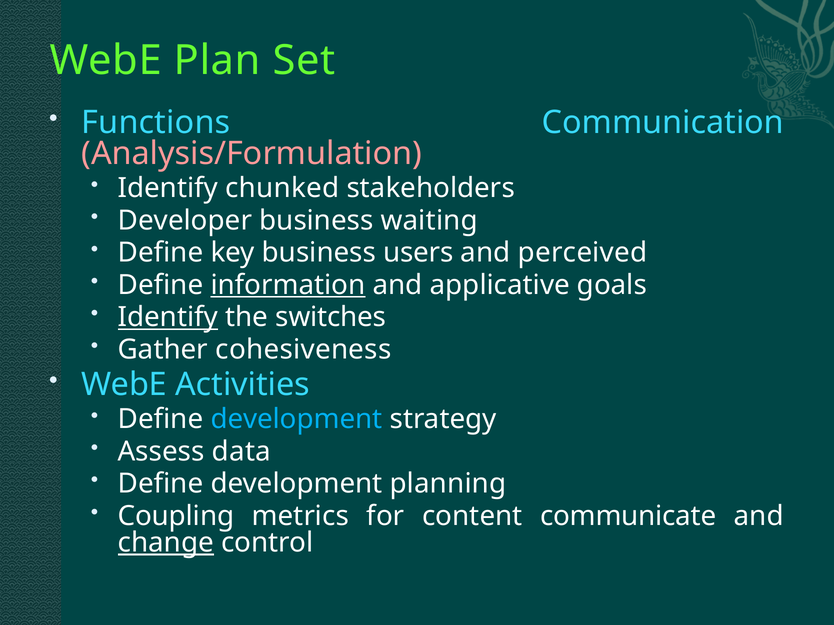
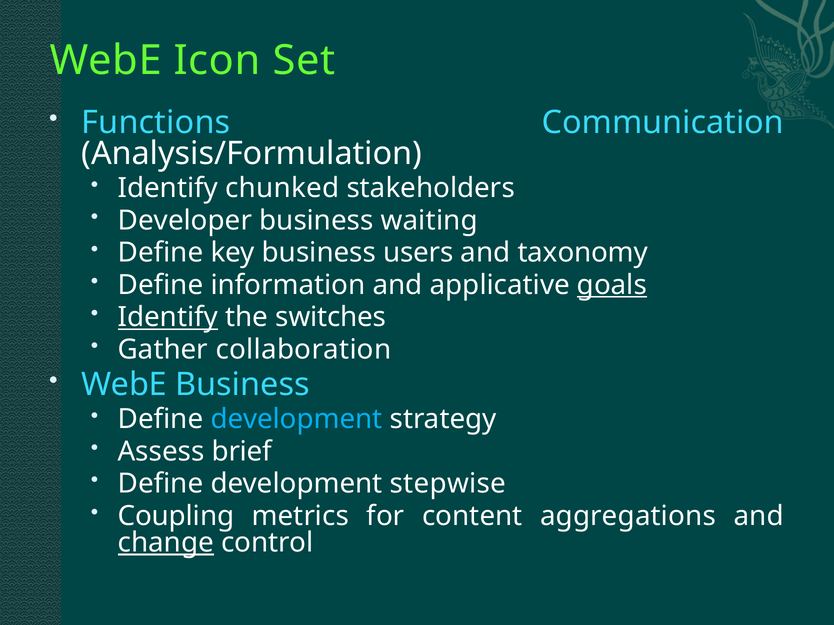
Plan: Plan -> Icon
Analysis/Formulation colour: pink -> white
perceived: perceived -> taxonomy
information underline: present -> none
goals underline: none -> present
cohesiveness: cohesiveness -> collaboration
WebE Activities: Activities -> Business
data: data -> brief
planning: planning -> stepwise
communicate: communicate -> aggregations
